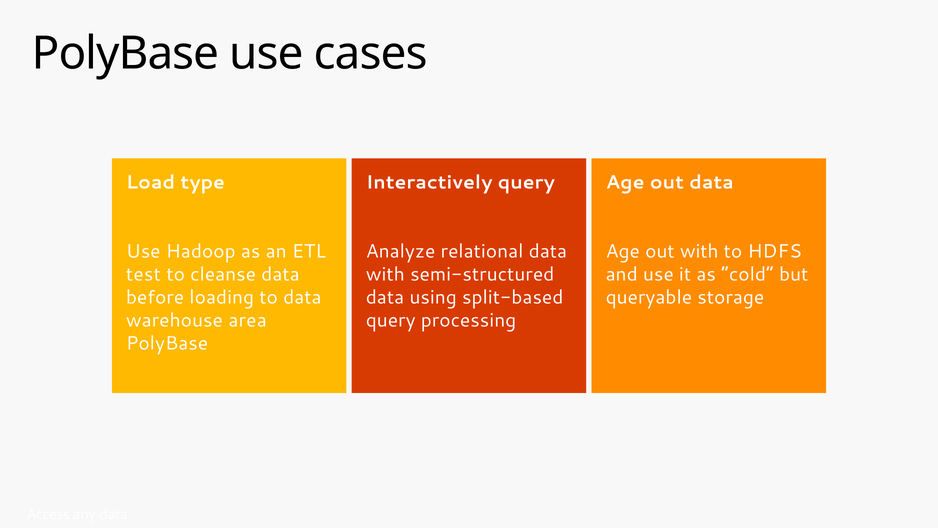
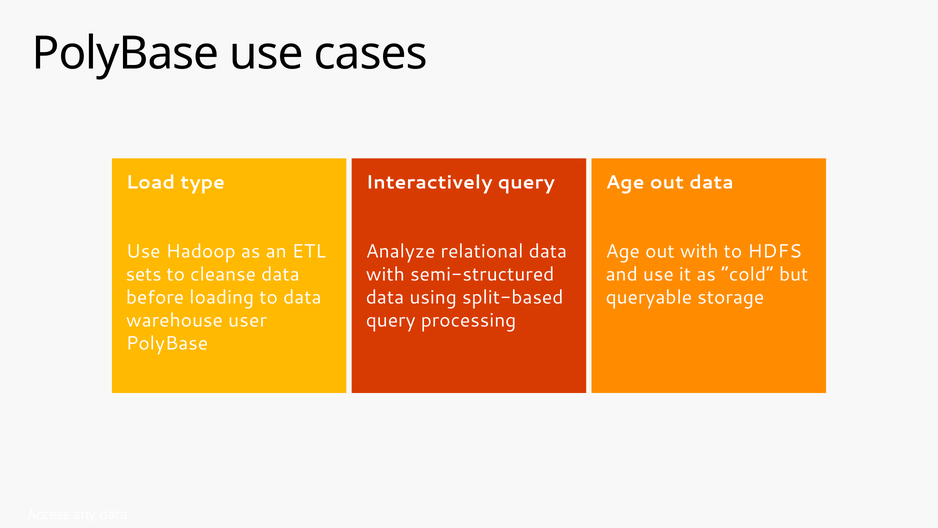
test: test -> sets
area: area -> user
